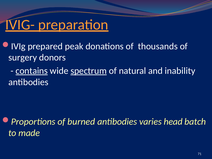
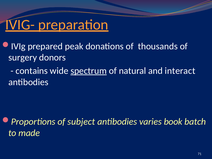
contains underline: present -> none
inability: inability -> interact
burned: burned -> subject
head: head -> book
